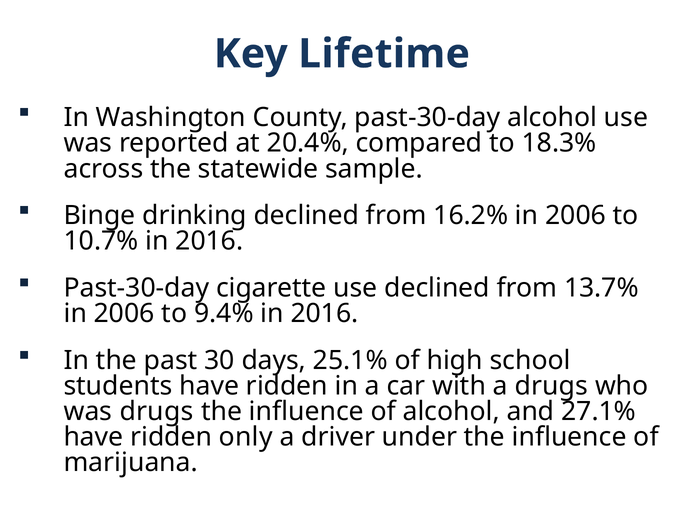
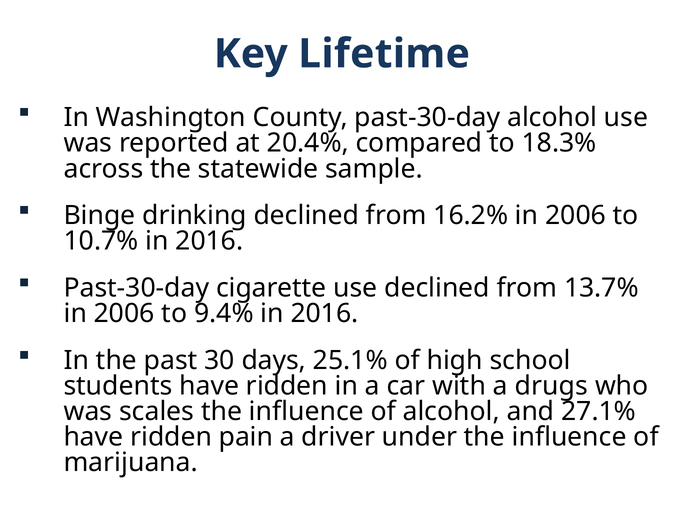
was drugs: drugs -> scales
only: only -> pain
